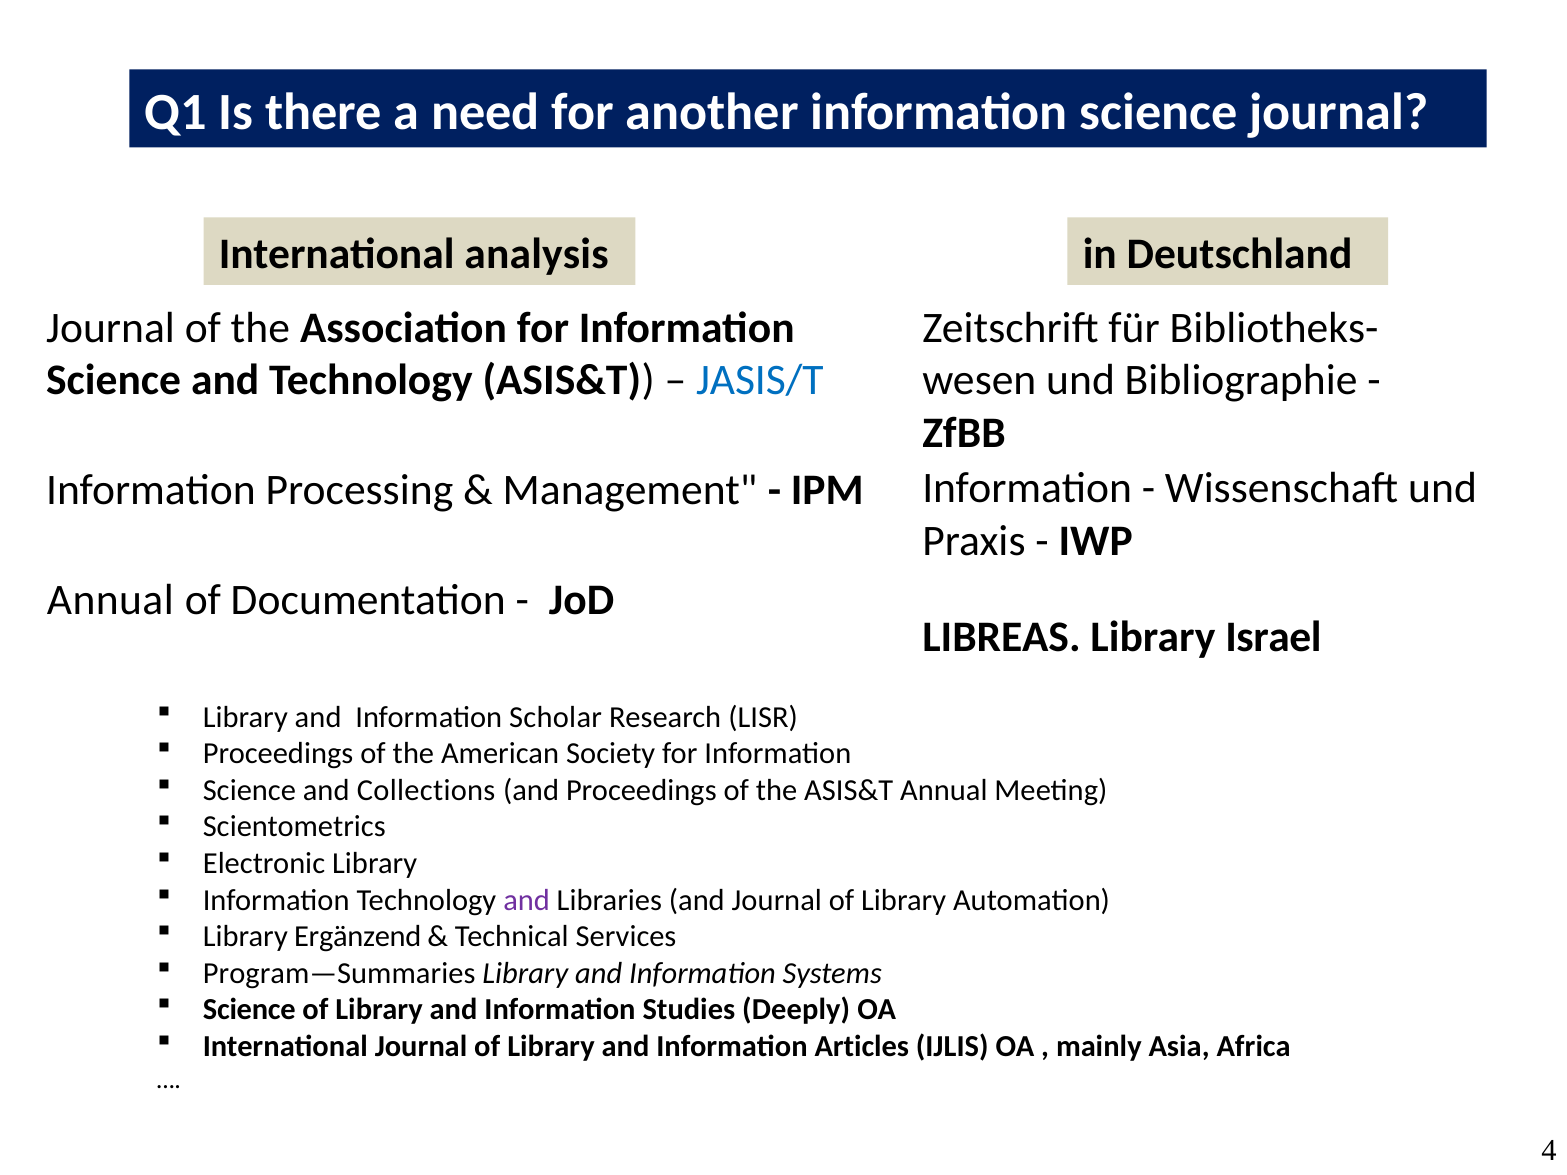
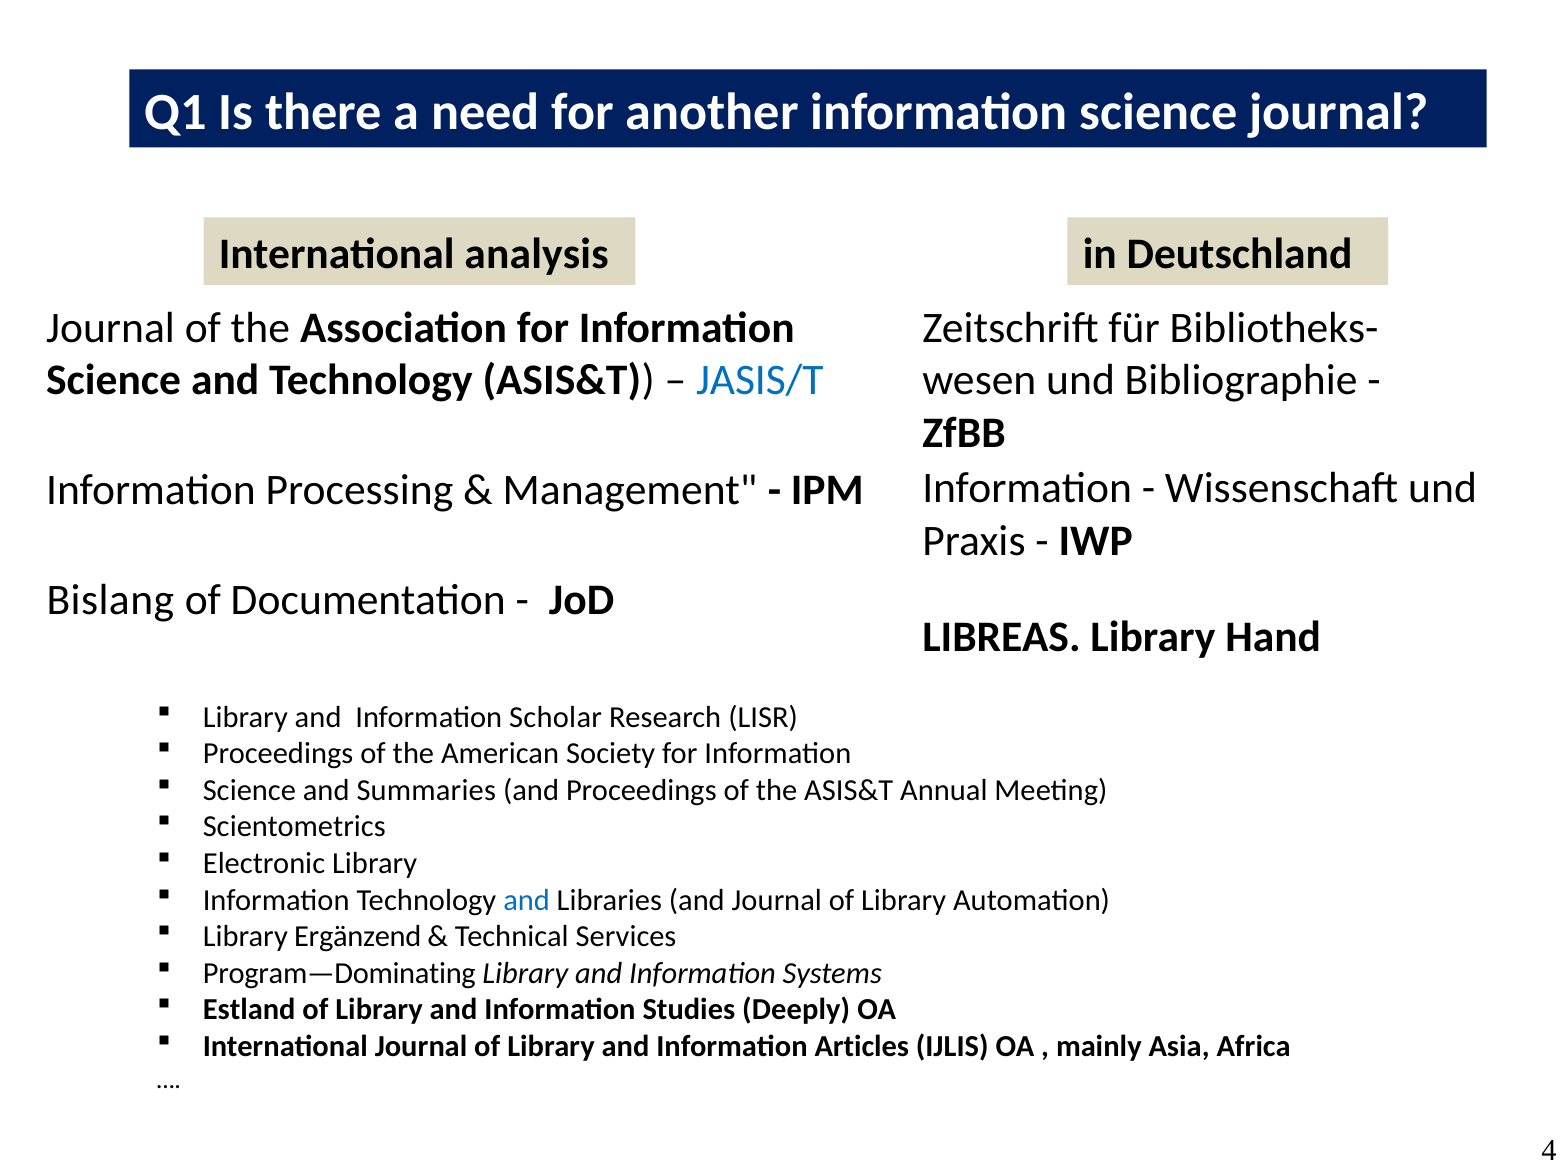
Annual at (110, 600): Annual -> Bislang
Israel: Israel -> Hand
Collections: Collections -> Summaries
and at (527, 900) colour: purple -> blue
Program—Summaries: Program—Summaries -> Program—Dominating
Science at (249, 1010): Science -> Estland
